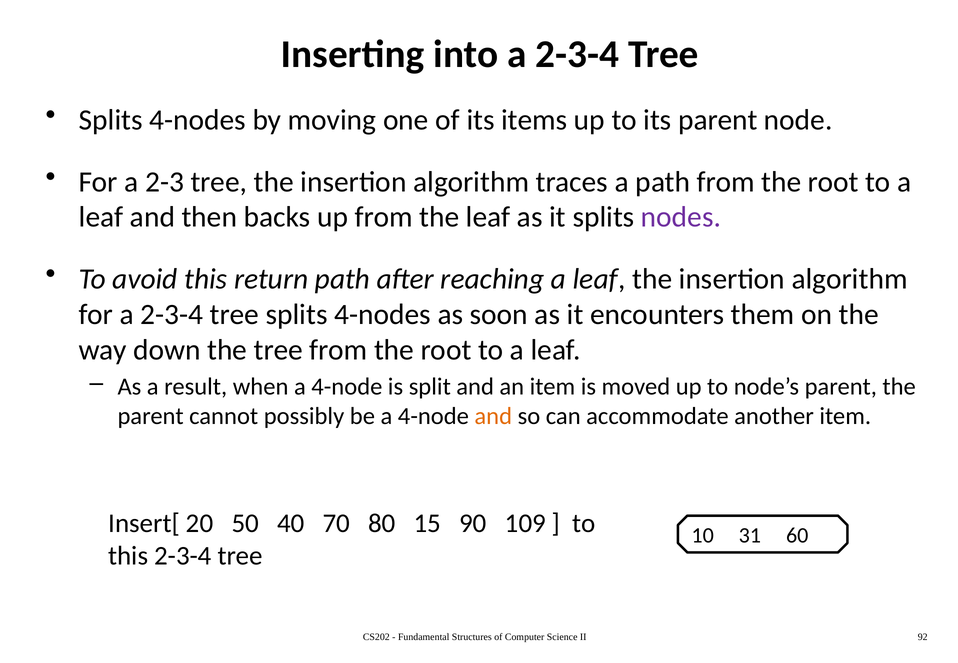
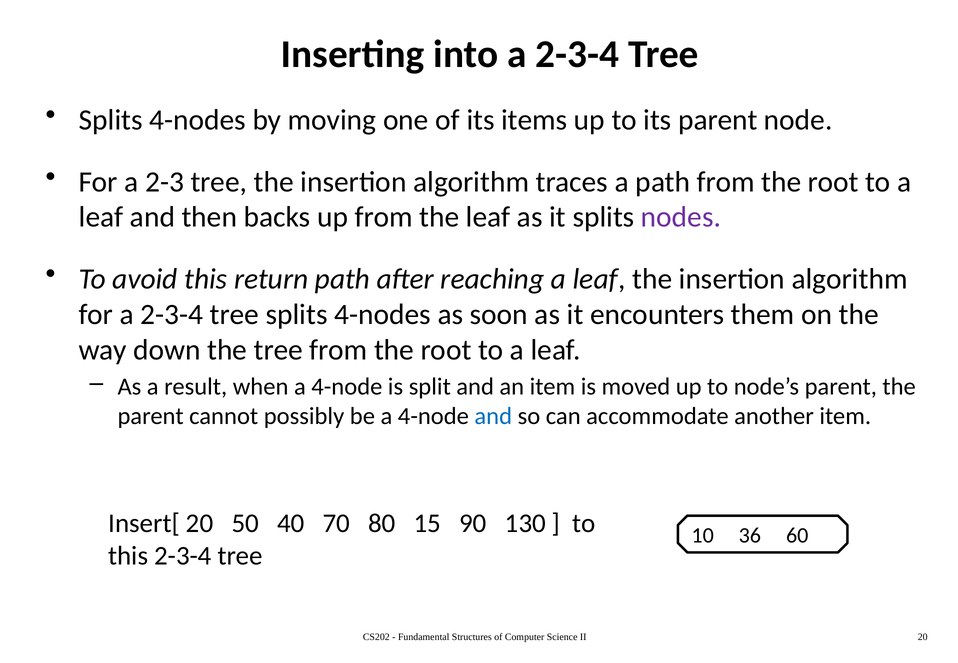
and at (493, 416) colour: orange -> blue
109: 109 -> 130
31: 31 -> 36
II 92: 92 -> 20
